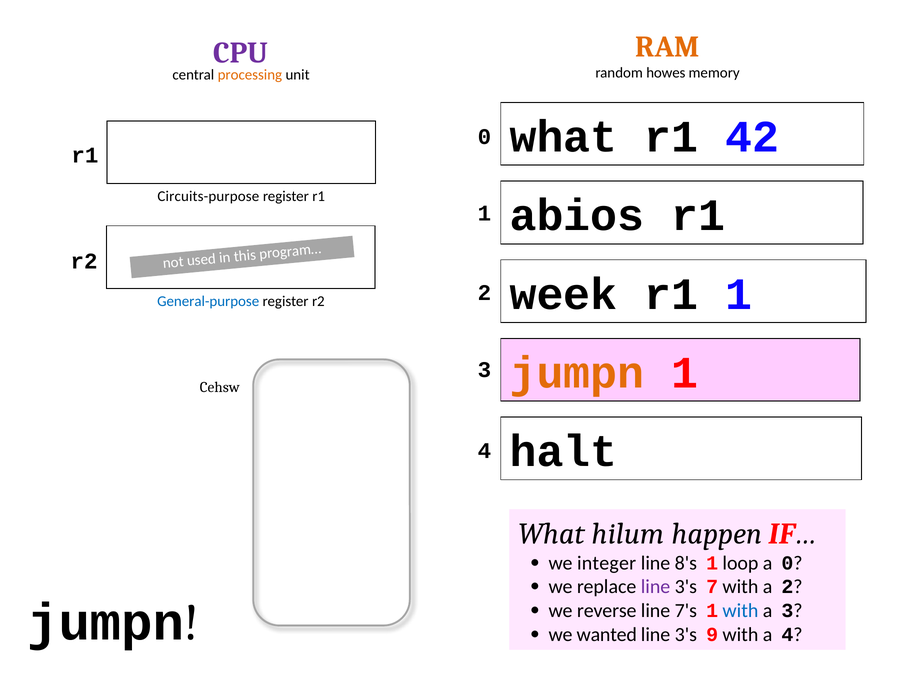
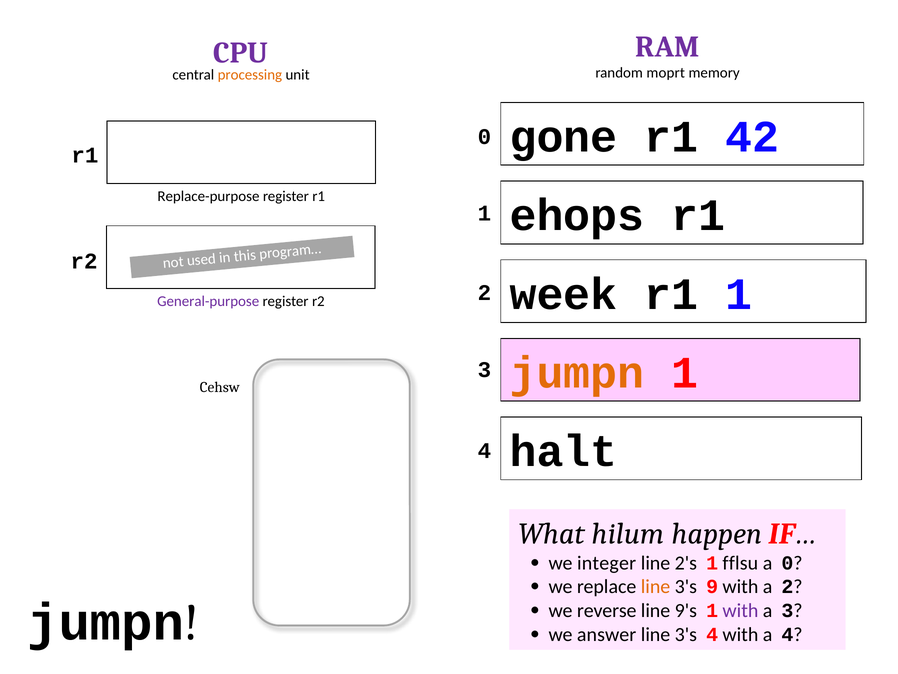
RAM colour: orange -> purple
howes: howes -> moprt
what at (563, 137): what -> gone
Circuits-purpose: Circuits-purpose -> Replace-purpose
abios: abios -> ehops
General-purpose colour: blue -> purple
8's: 8's -> 2's
loop: loop -> fflsu
line at (656, 586) colour: purple -> orange
7: 7 -> 9
7's: 7's -> 9's
with at (740, 610) colour: blue -> purple
wanted: wanted -> answer
3's 9: 9 -> 4
